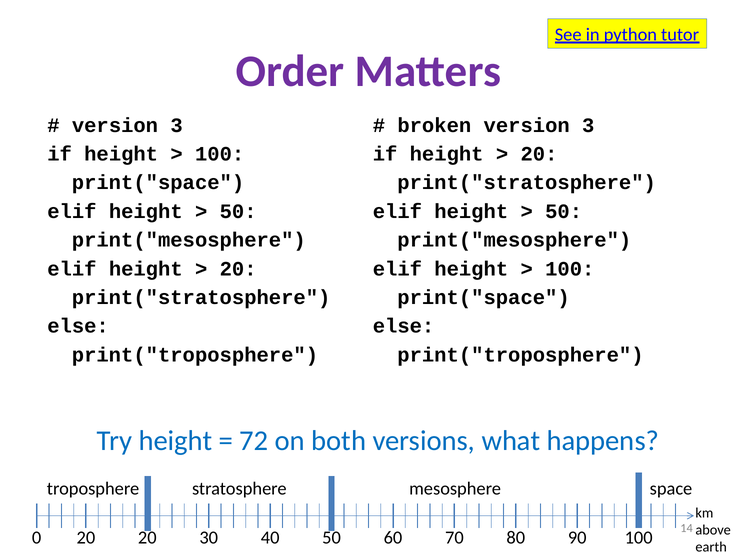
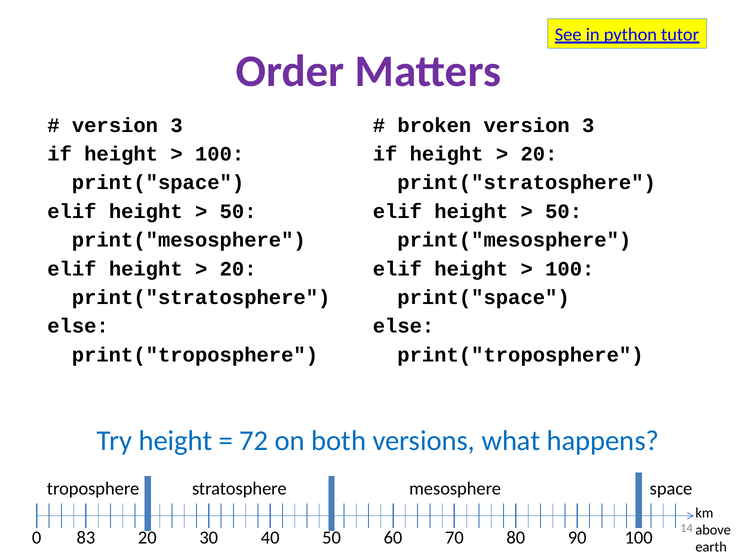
0 20: 20 -> 83
